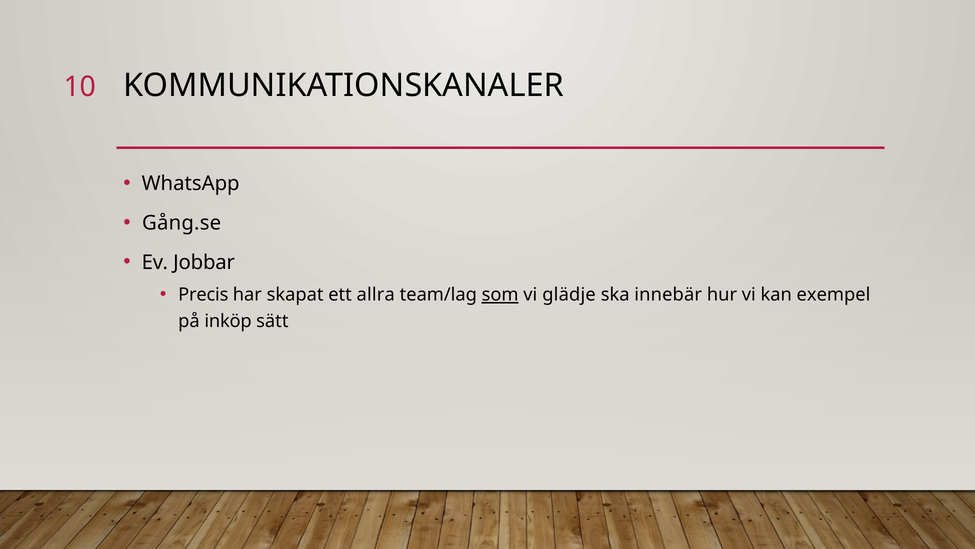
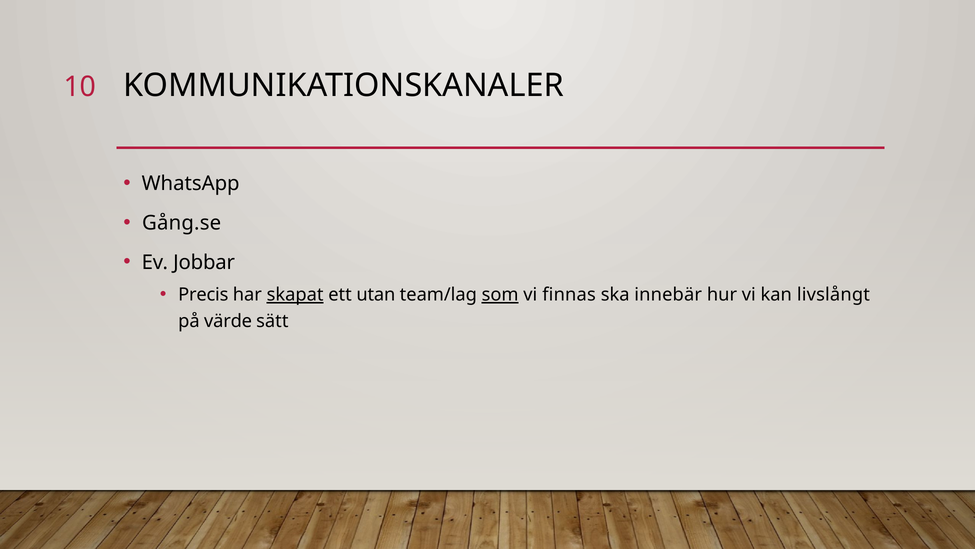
skapat underline: none -> present
allra: allra -> utan
glädje: glädje -> finnas
exempel: exempel -> livslångt
inköp: inköp -> värde
